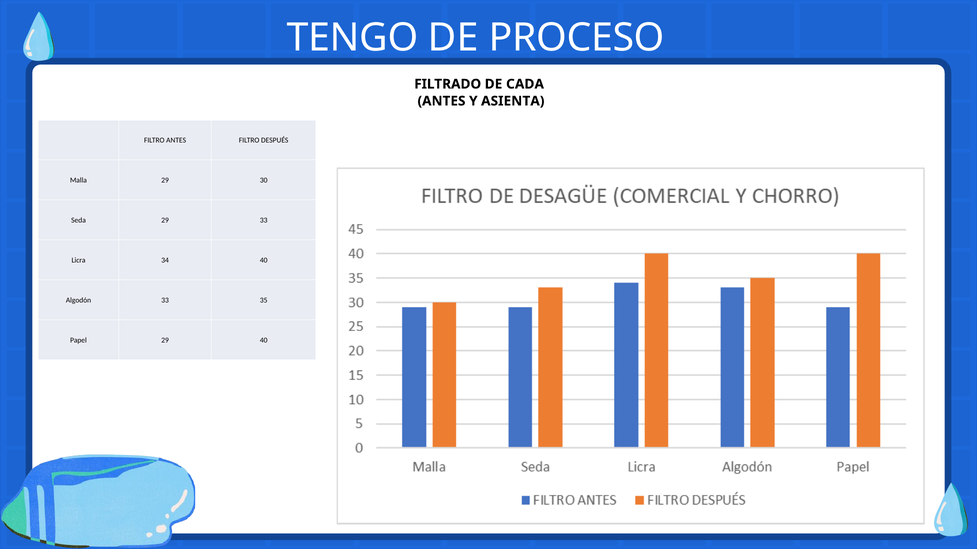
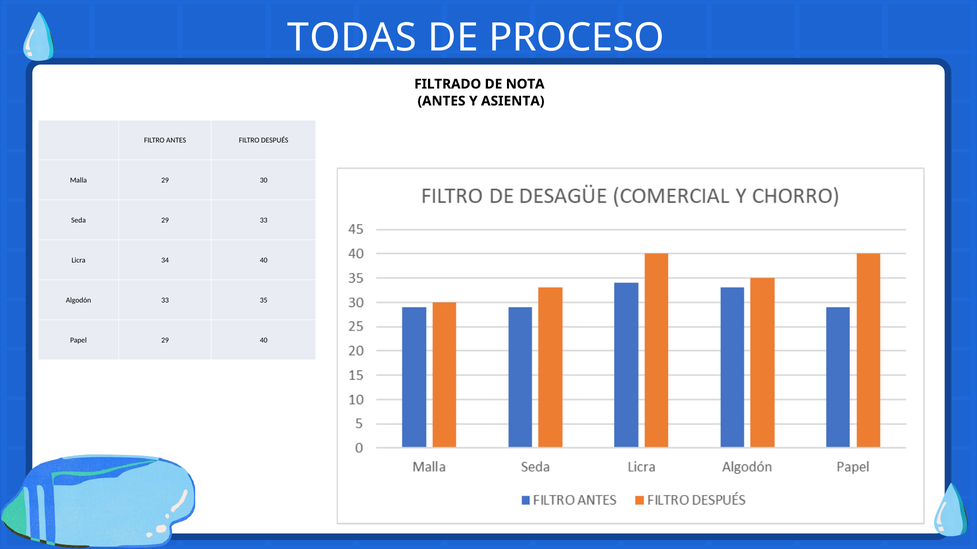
TENGO: TENGO -> TODAS
CADA: CADA -> NOTA
